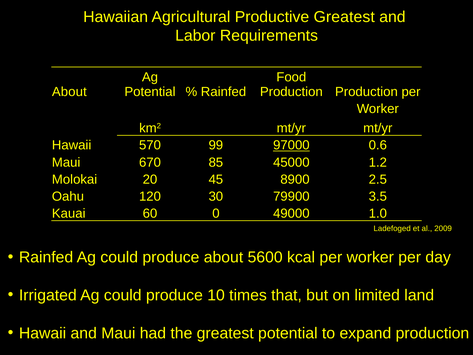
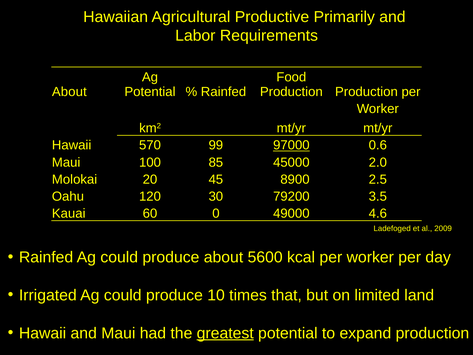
Productive Greatest: Greatest -> Primarily
670: 670 -> 100
1.2: 1.2 -> 2.0
79900: 79900 -> 79200
1.0: 1.0 -> 4.6
greatest at (225, 333) underline: none -> present
